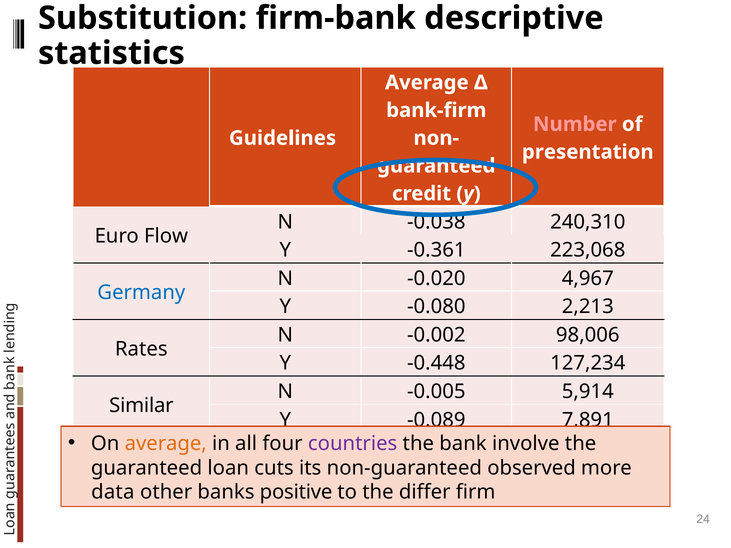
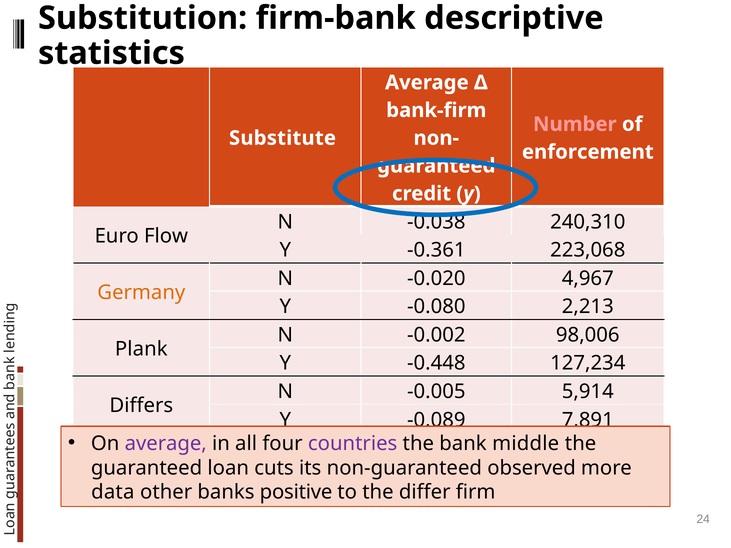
Guidelines: Guidelines -> Substitute
presentation: presentation -> enforcement
Germany colour: blue -> orange
Rates: Rates -> Plank
Similar: Similar -> Differs
average at (166, 444) colour: orange -> purple
involve: involve -> middle
